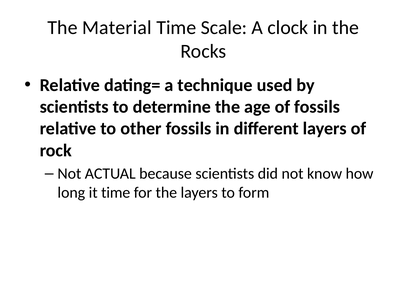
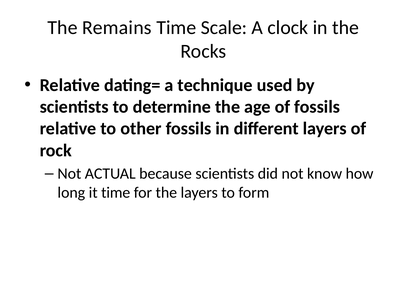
Material: Material -> Remains
